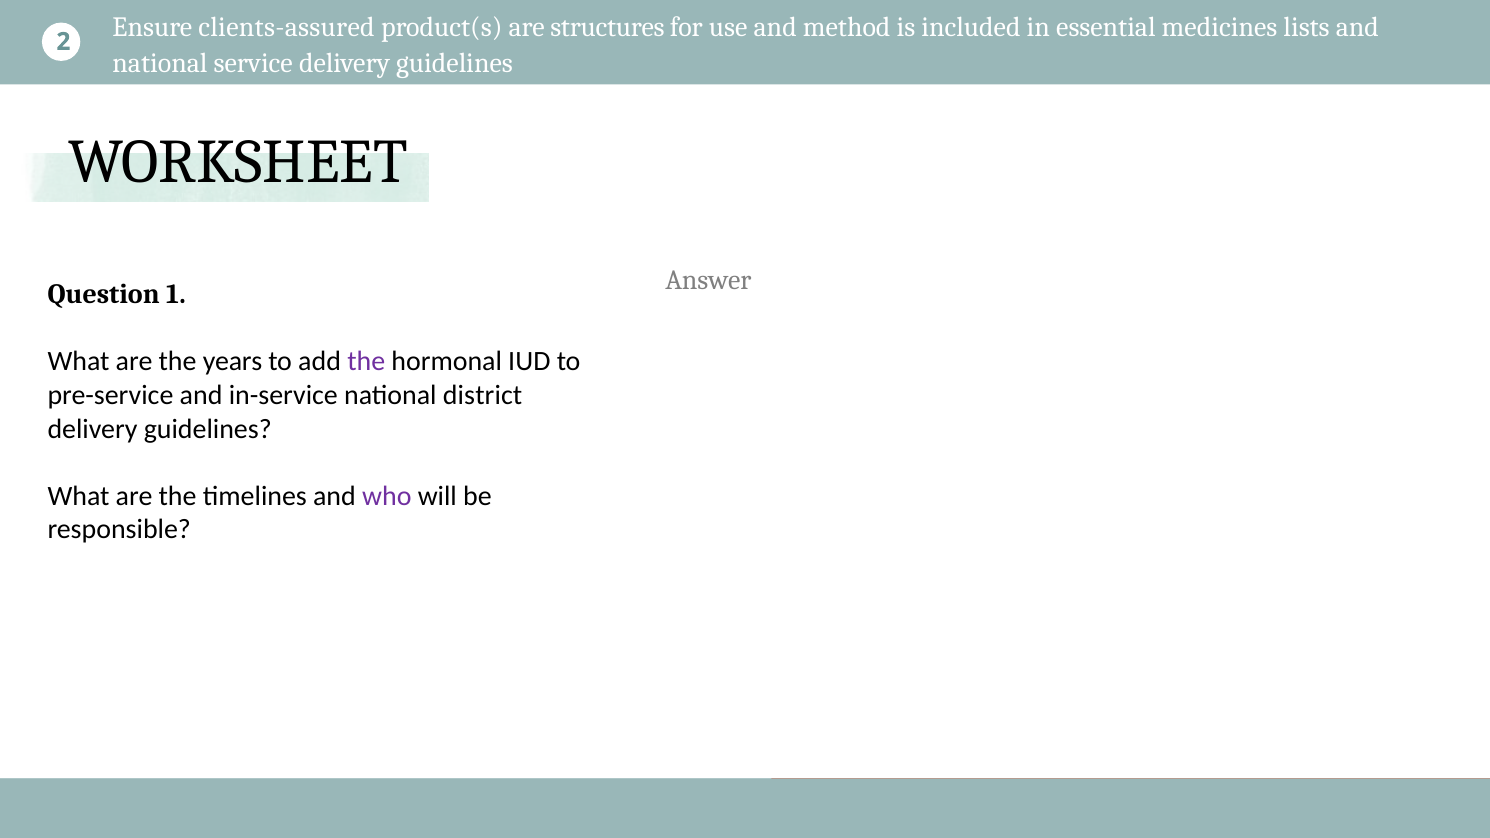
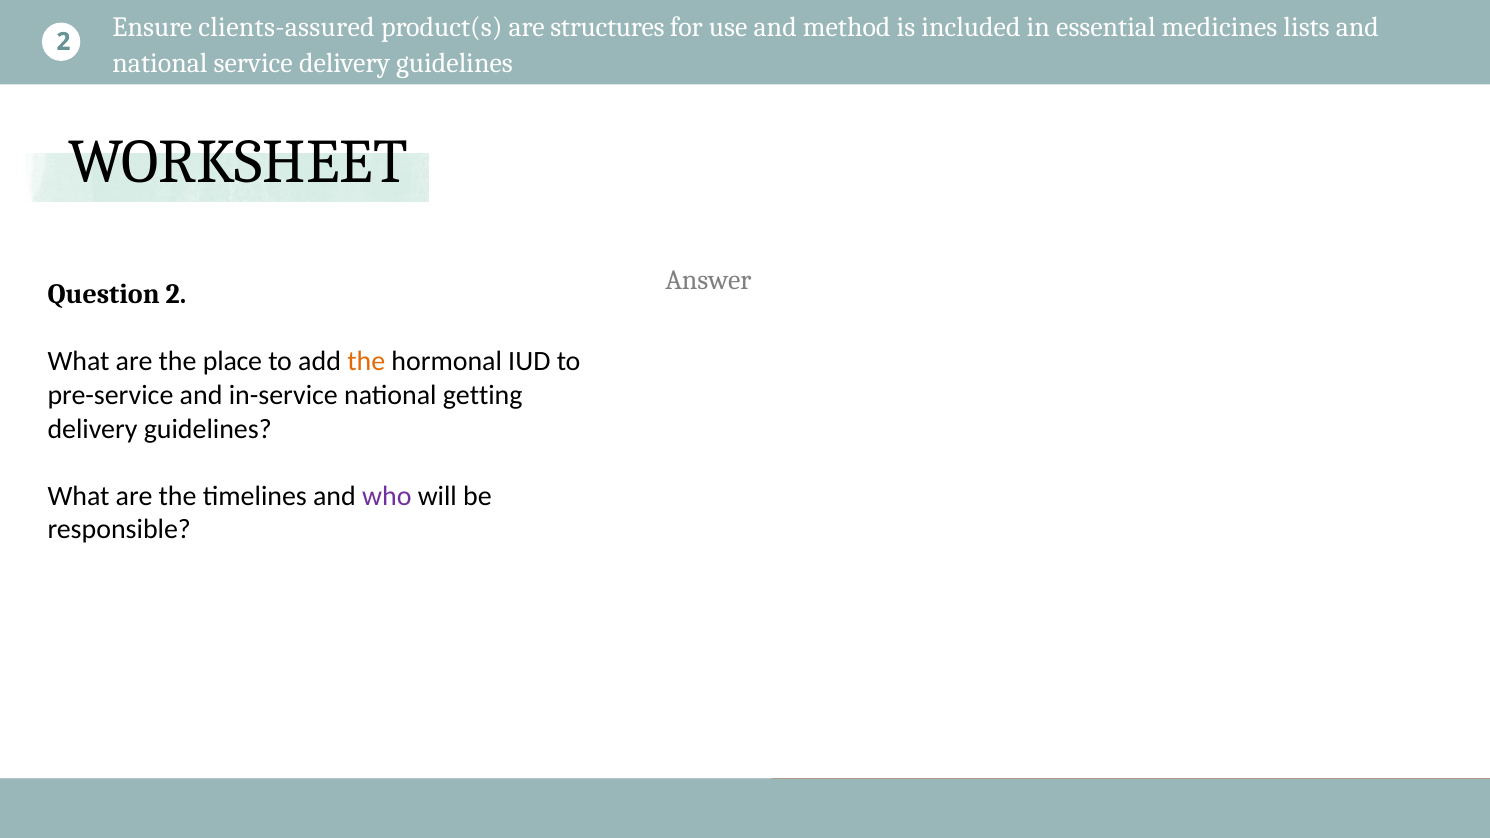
Question 1: 1 -> 2
years: years -> place
the at (366, 362) colour: purple -> orange
district: district -> getting
